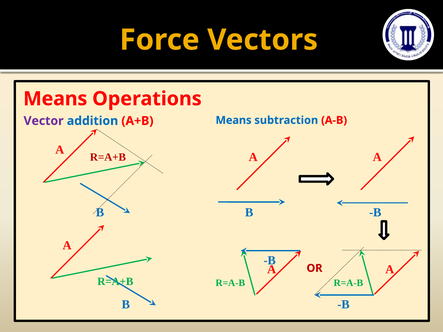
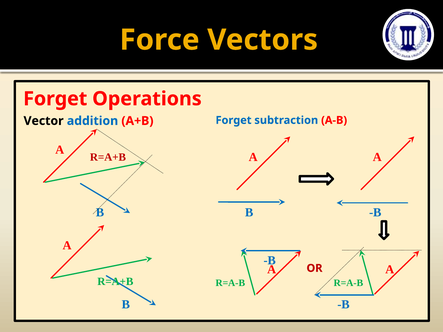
Means at (55, 99): Means -> Forget
Vector colour: purple -> black
A+B Means: Means -> Forget
